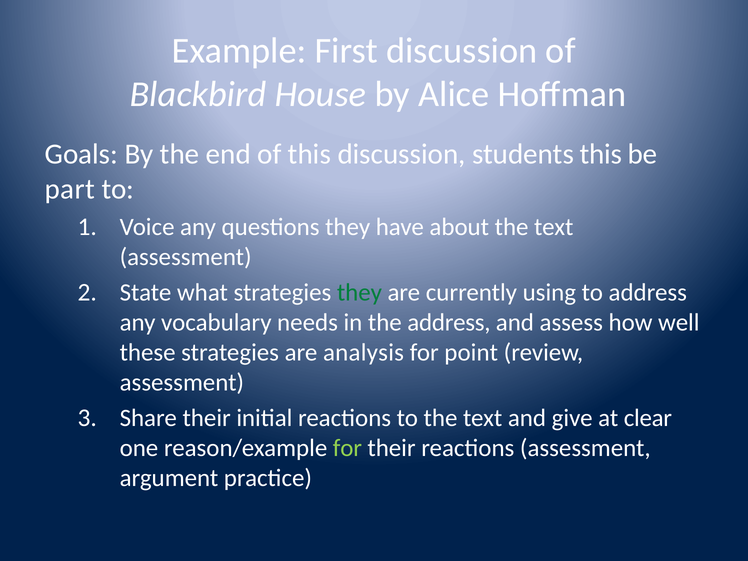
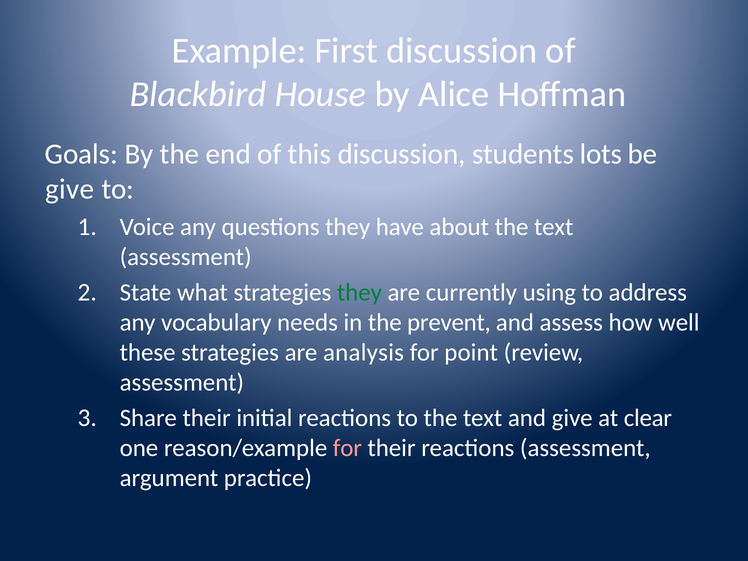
students this: this -> lots
part at (70, 189): part -> give
the address: address -> prevent
for at (347, 448) colour: light green -> pink
